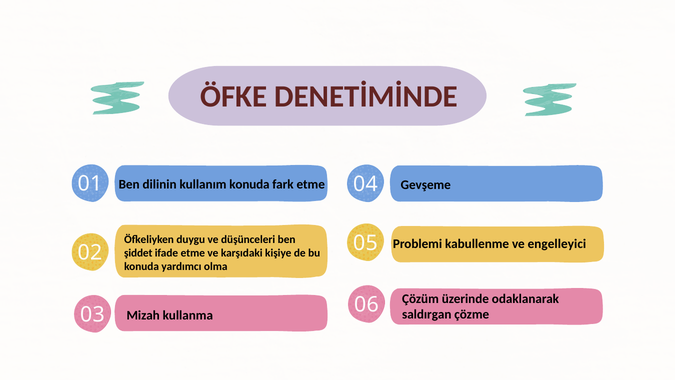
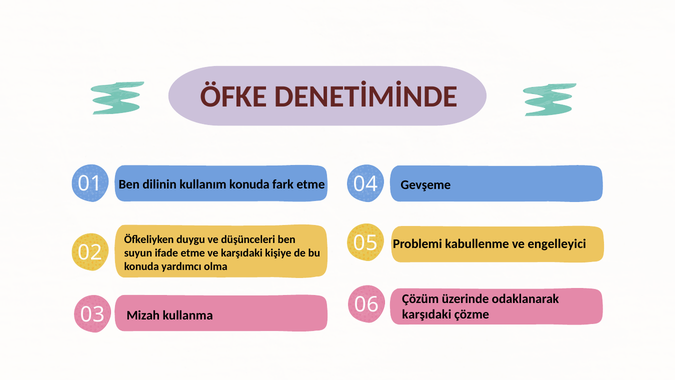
şiddet: şiddet -> suyun
saldırgan at (427, 314): saldırgan -> karşıdaki
